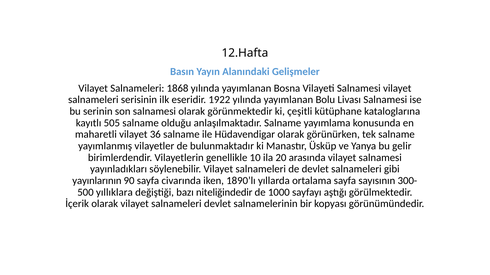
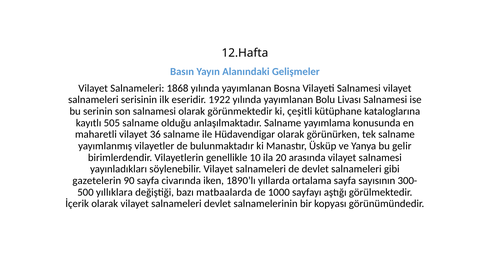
yayınlarının: yayınlarının -> gazetelerin
niteliğindedir: niteliğindedir -> matbaalarda
